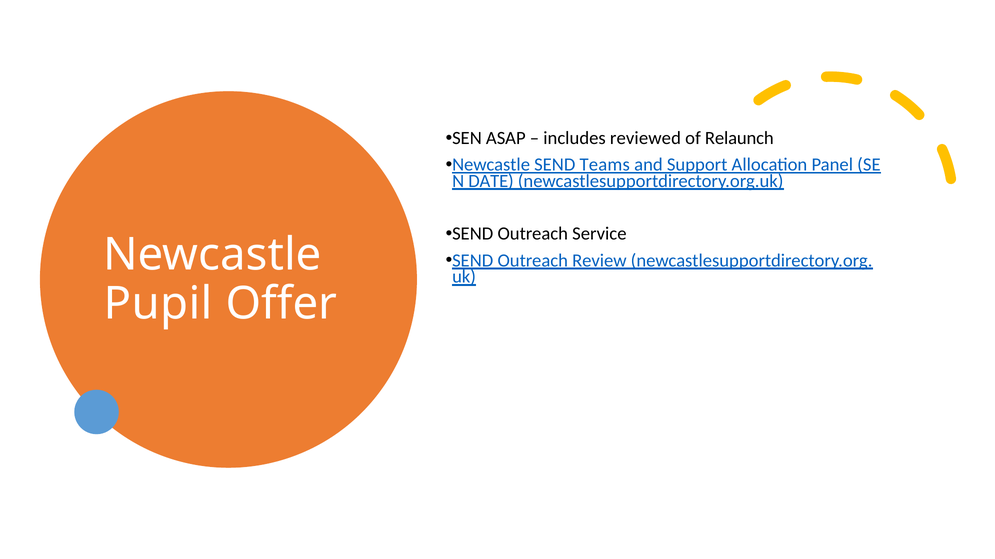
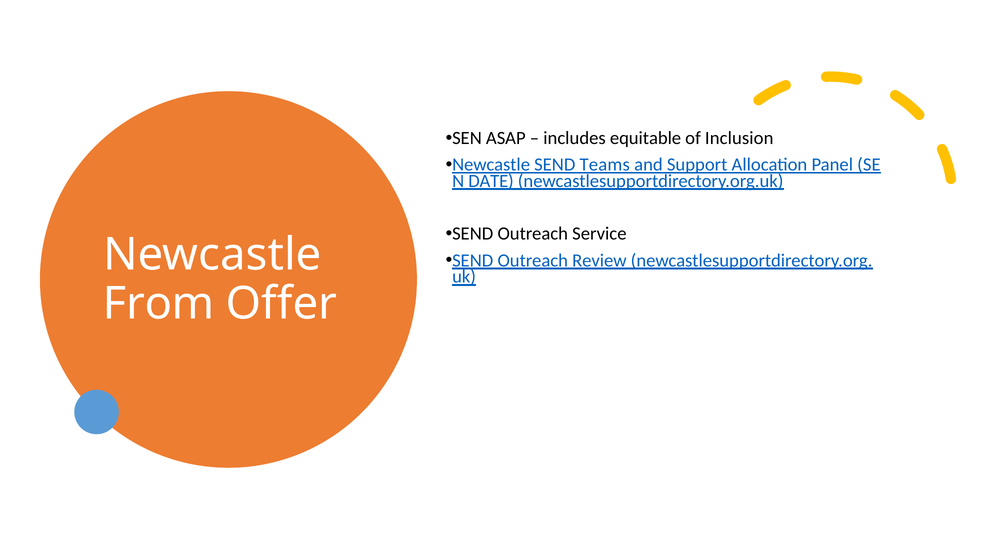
reviewed: reviewed -> equitable
Relaunch: Relaunch -> Inclusion
Pupil: Pupil -> From
